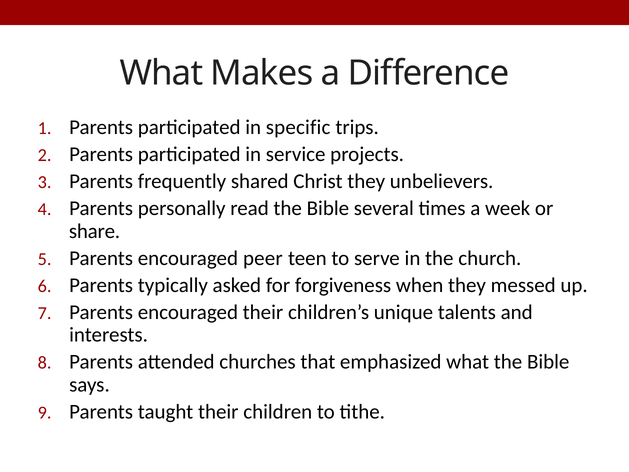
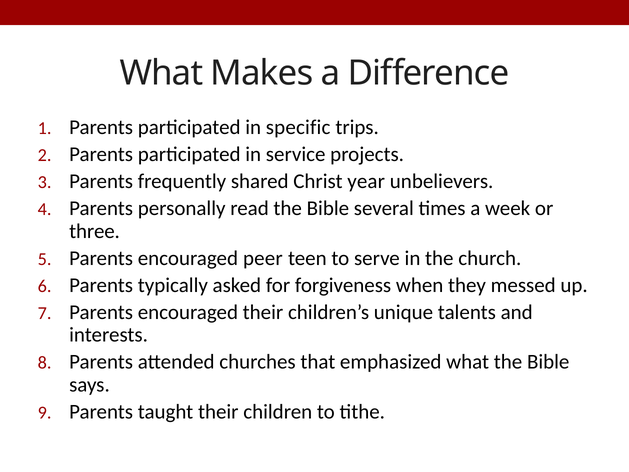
Christ they: they -> year
share: share -> three
